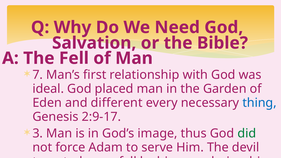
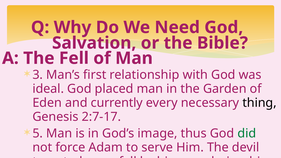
7: 7 -> 3
different: different -> currently
thing colour: blue -> black
2:9-17: 2:9-17 -> 2:7-17
3: 3 -> 5
